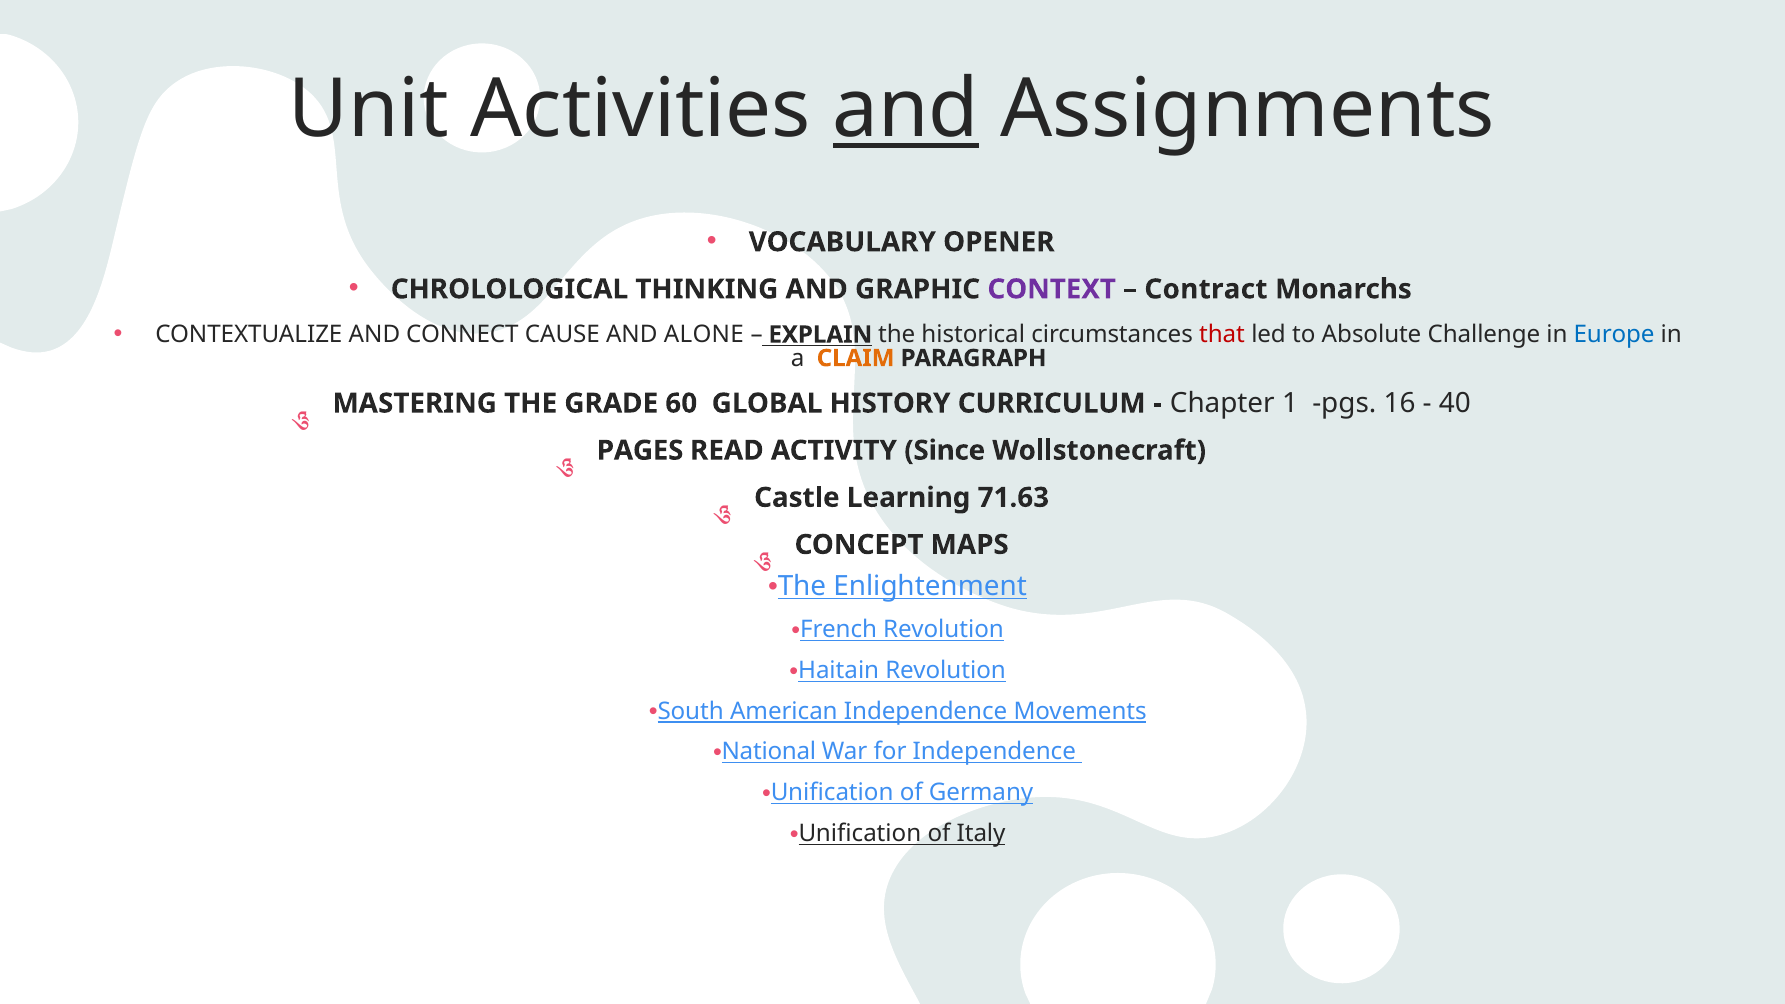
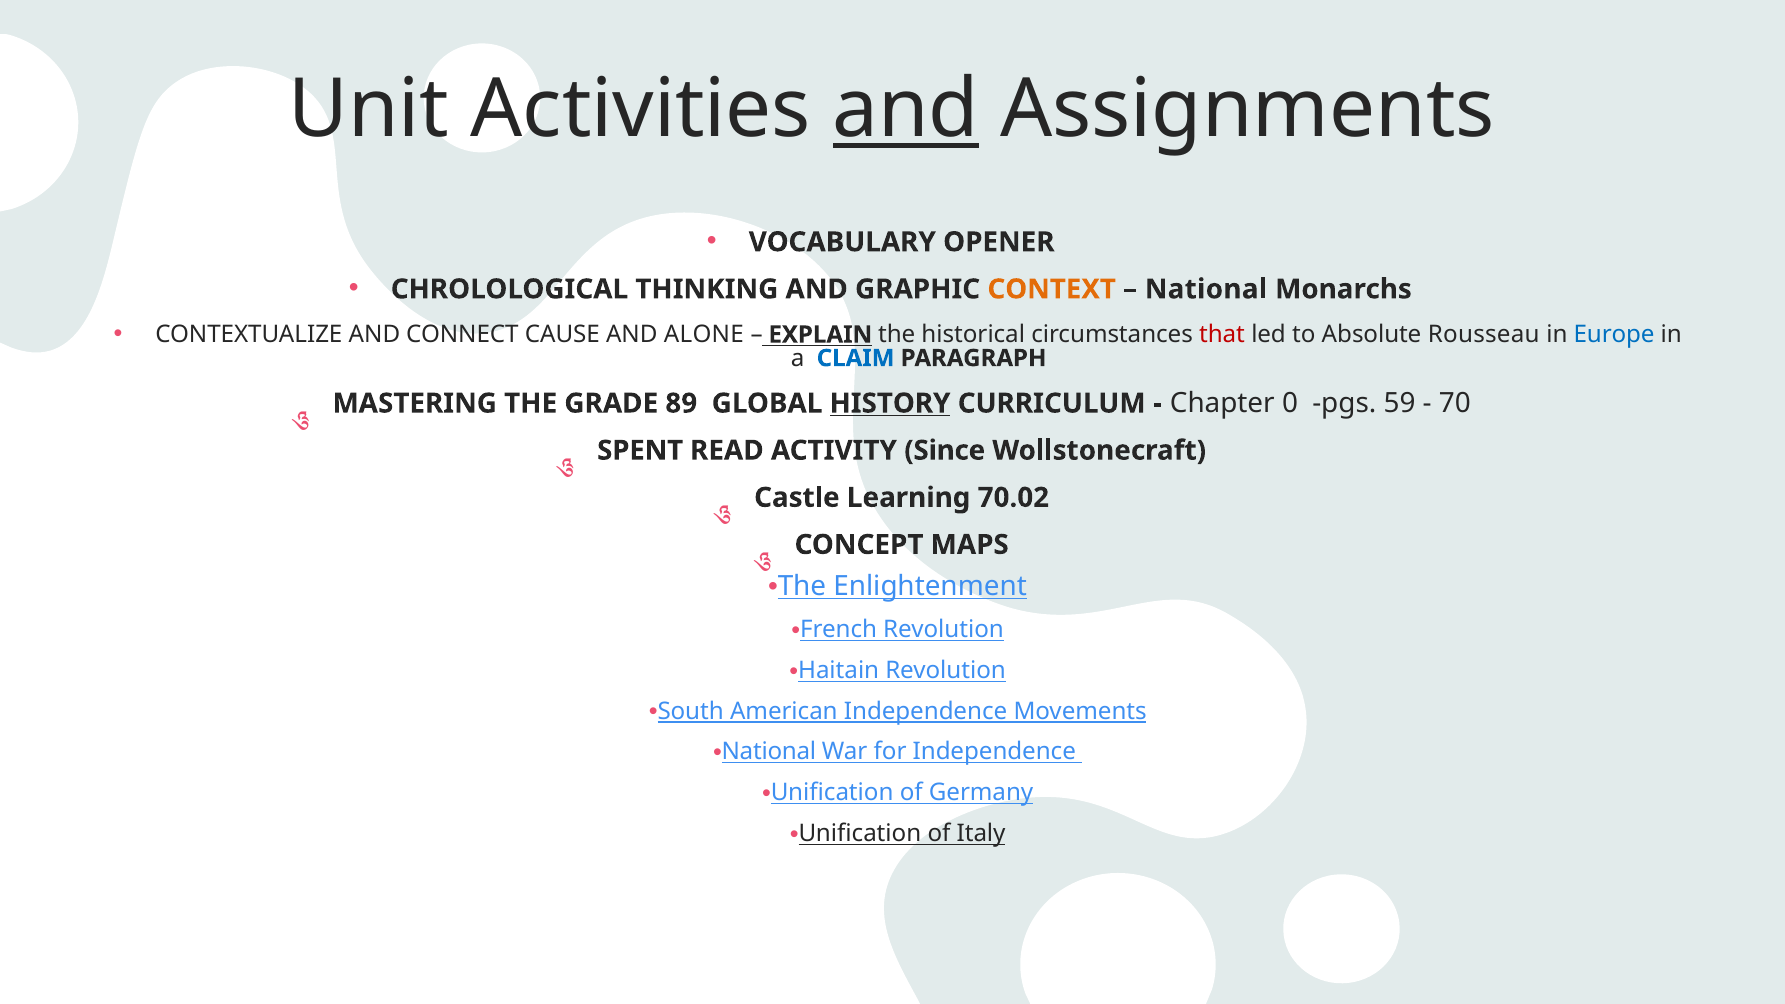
CONTEXT colour: purple -> orange
Contract at (1206, 289): Contract -> National
Challenge: Challenge -> Rousseau
CLAIM colour: orange -> blue
60: 60 -> 89
HISTORY underline: none -> present
1: 1 -> 0
16: 16 -> 59
40: 40 -> 70
PAGES: PAGES -> SPENT
71.63: 71.63 -> 70.02
